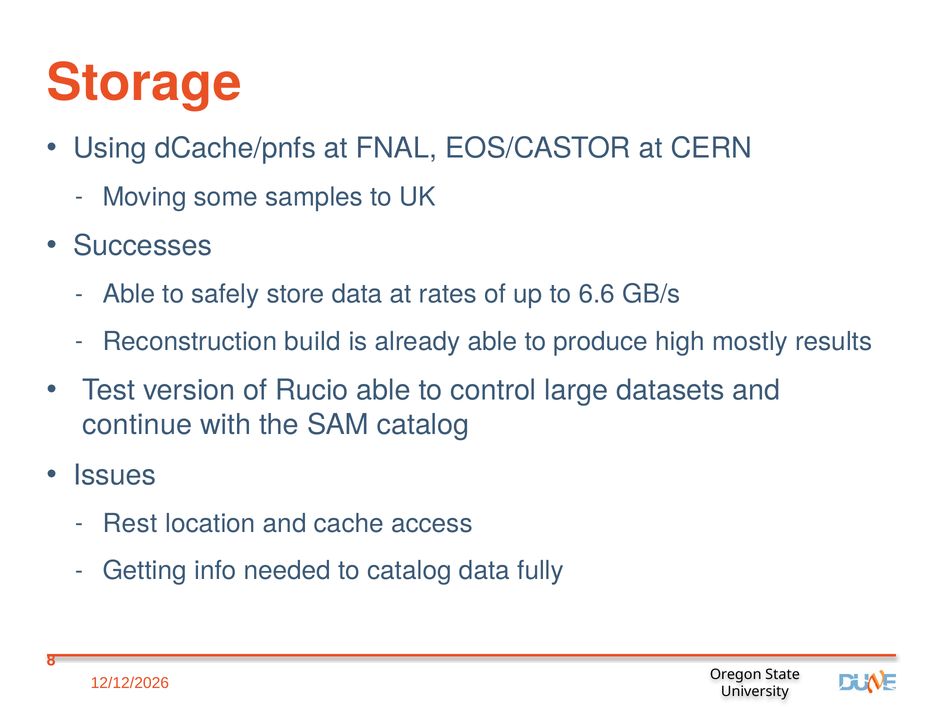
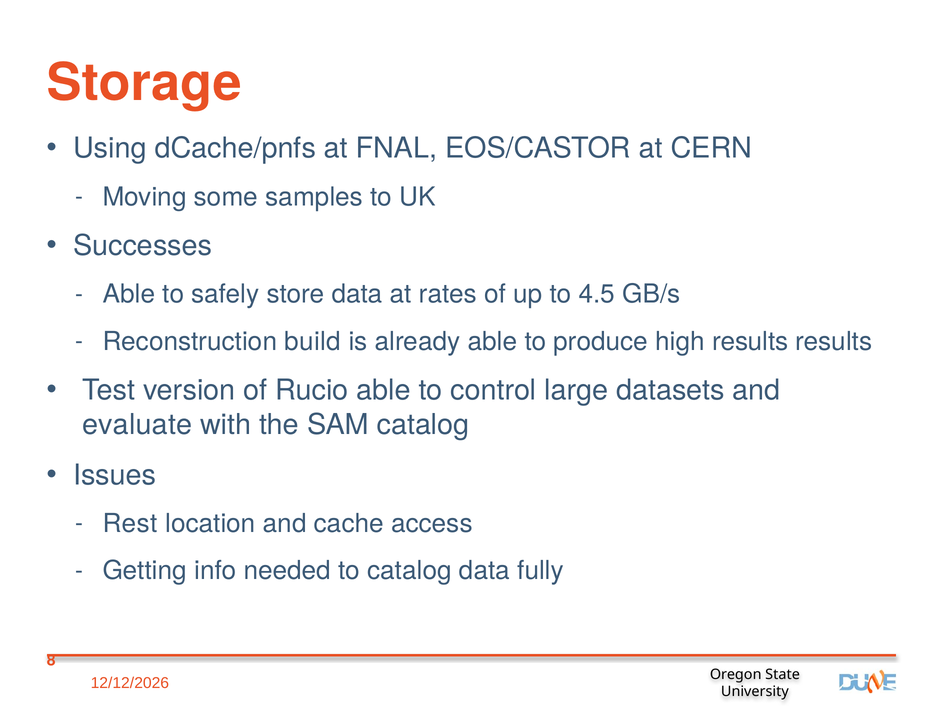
6.6: 6.6 -> 4.5
high mostly: mostly -> results
continue: continue -> evaluate
